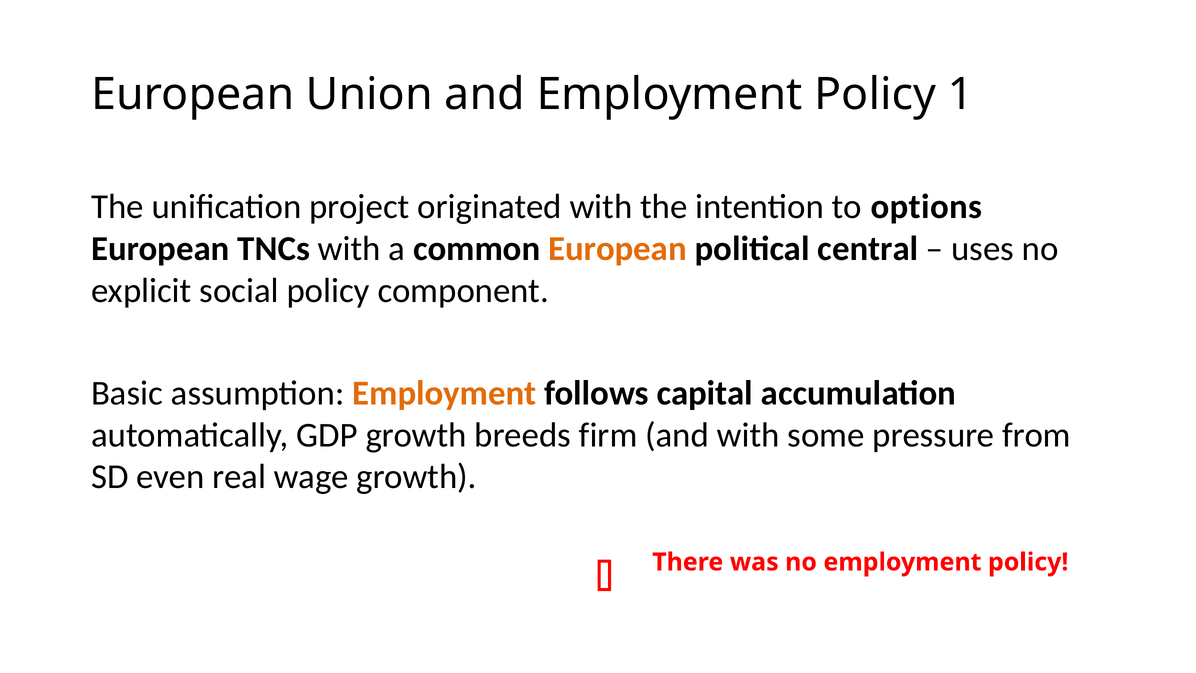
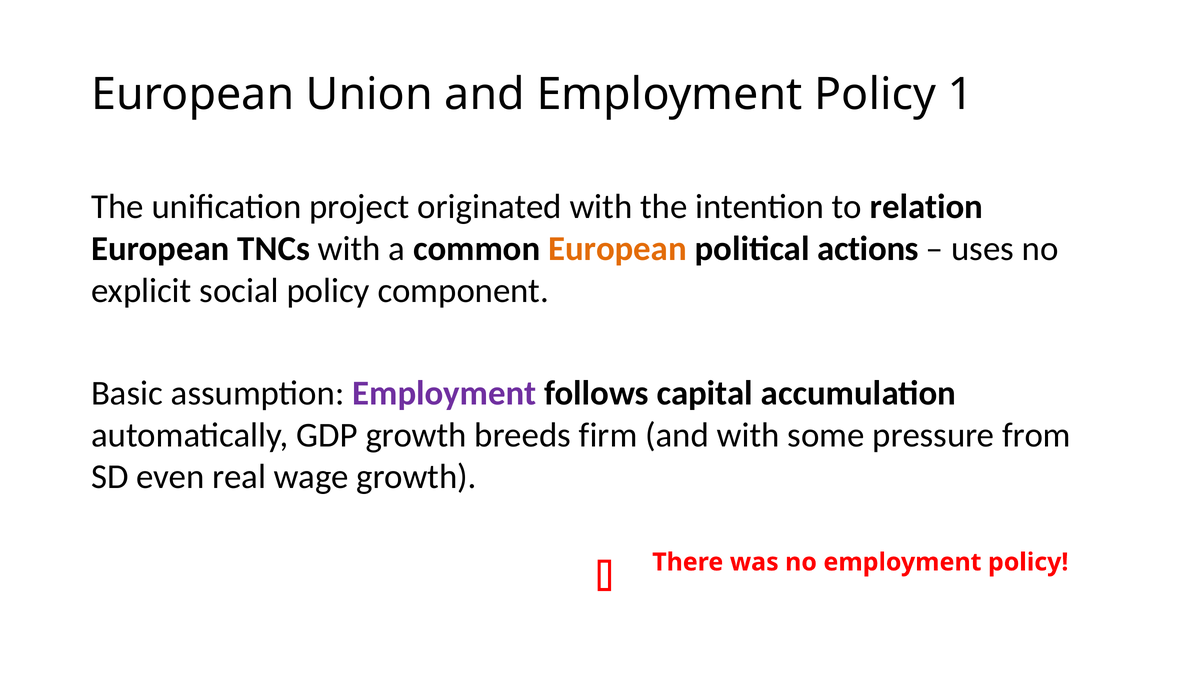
options: options -> relation
central: central -> actions
Employment at (444, 393) colour: orange -> purple
